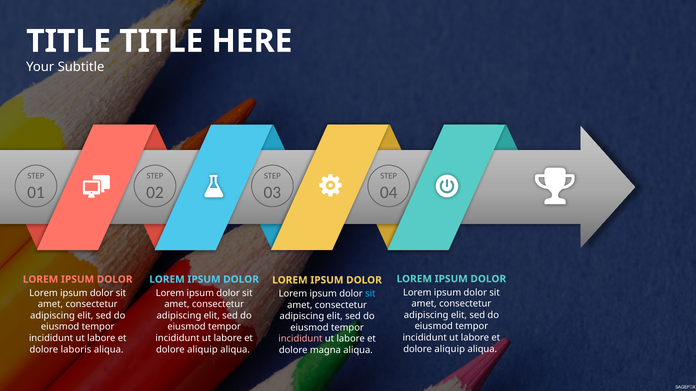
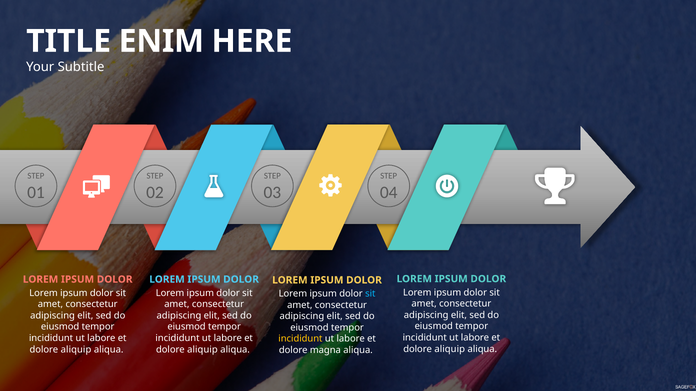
TITLE at (161, 41): TITLE -> ENIM
incididunt at (300, 339) colour: pink -> yellow
laboris at (76, 350): laboris -> aliquip
